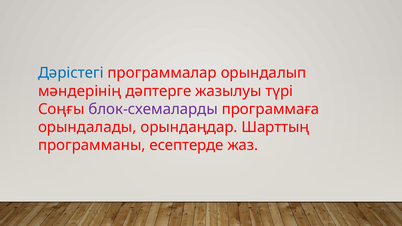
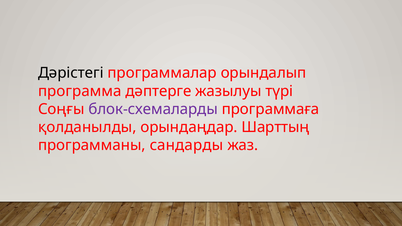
Дәрістегі colour: blue -> black
мәндерінің: мәндерінің -> программа
орындалады: орындалады -> қолданылды
есептерде: есептерде -> сандарды
